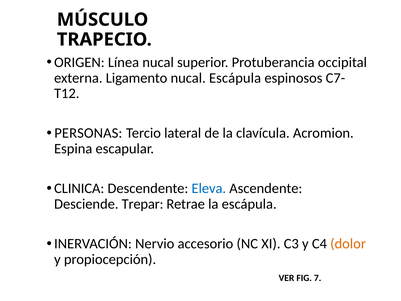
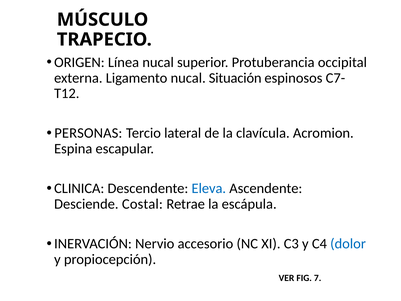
nucal Escápula: Escápula -> Situación
Trepar: Trepar -> Costal
dolor colour: orange -> blue
